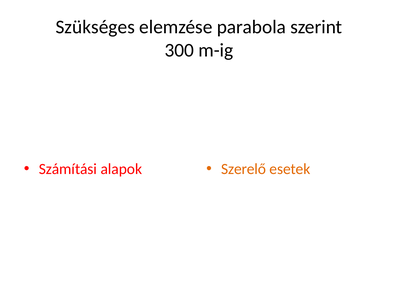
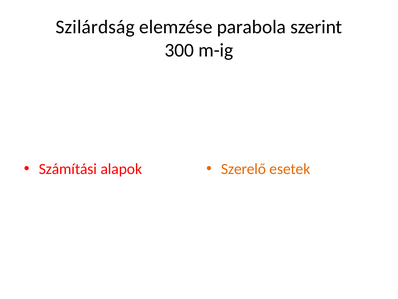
Szükséges: Szükséges -> Szilárdság
